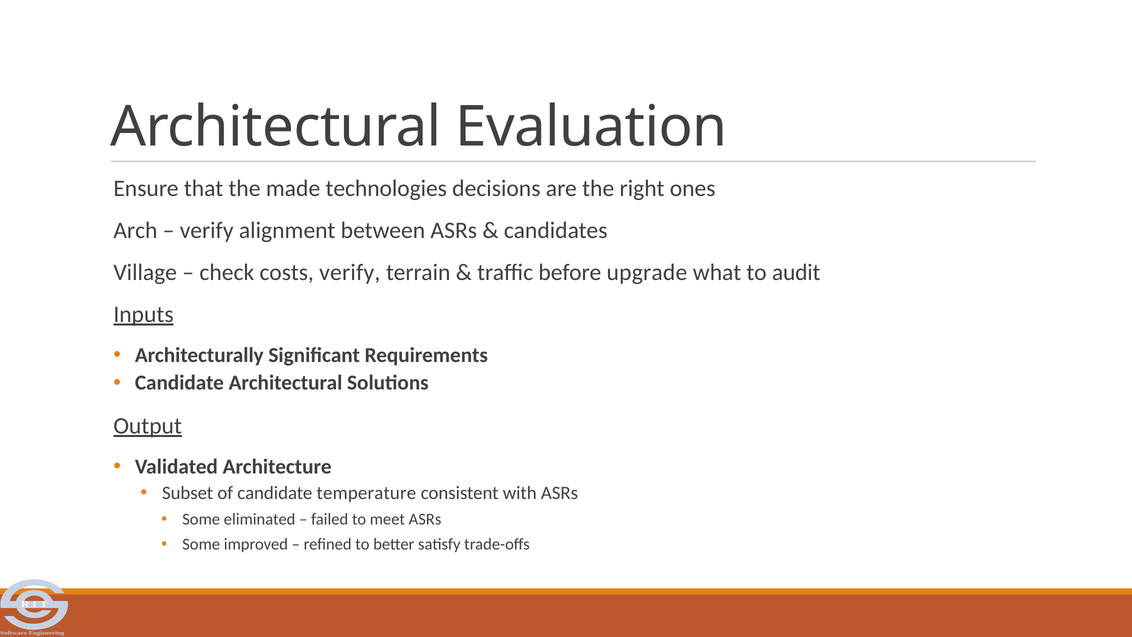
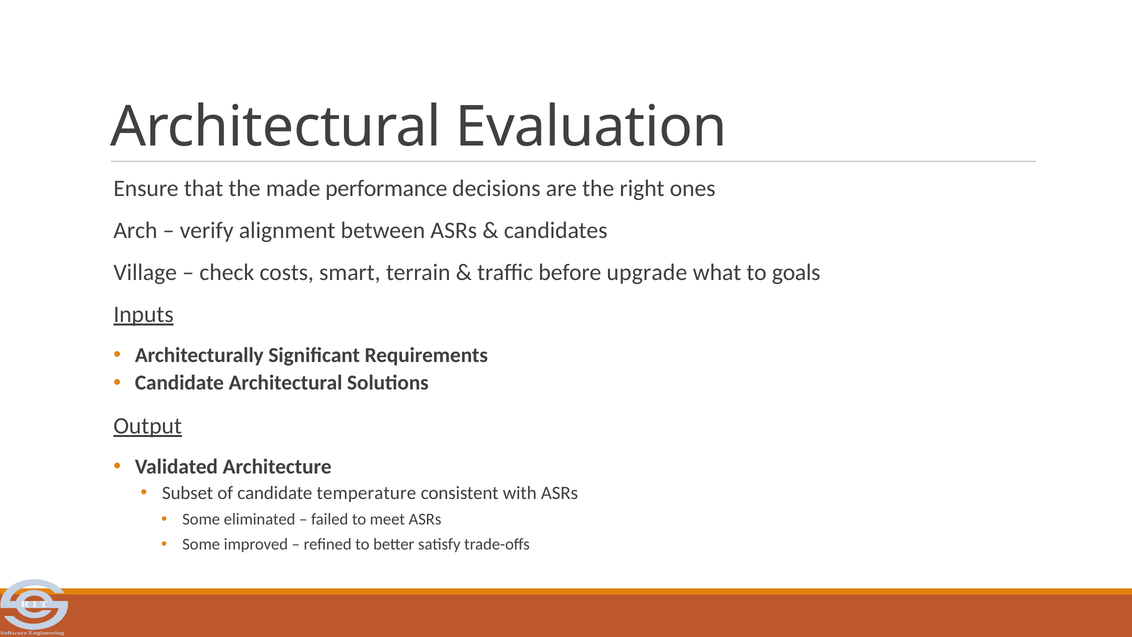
technologies: technologies -> performance
costs verify: verify -> smart
audit: audit -> goals
